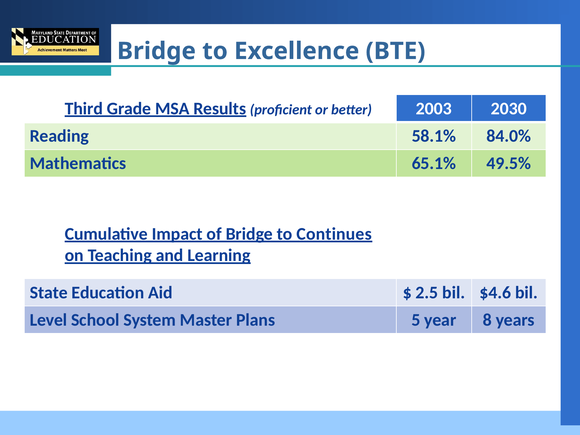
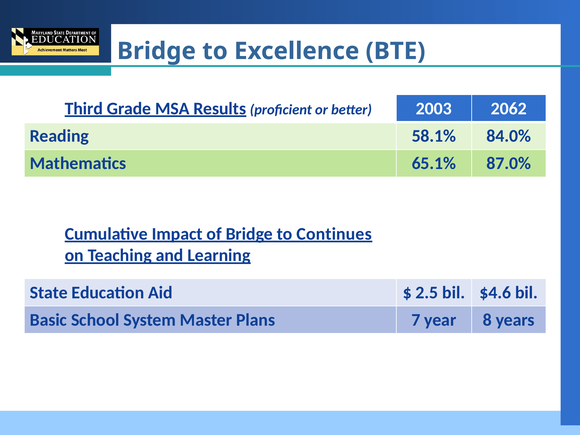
2030: 2030 -> 2062
49.5%: 49.5% -> 87.0%
Level: Level -> Basic
5: 5 -> 7
